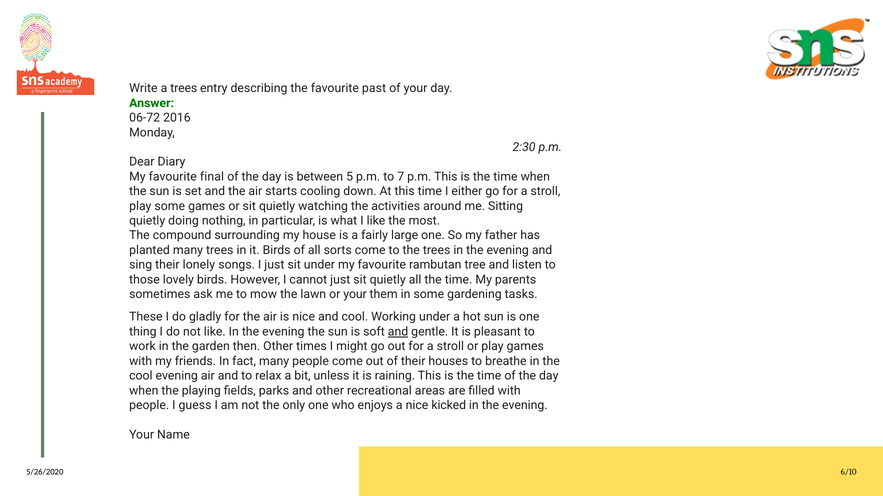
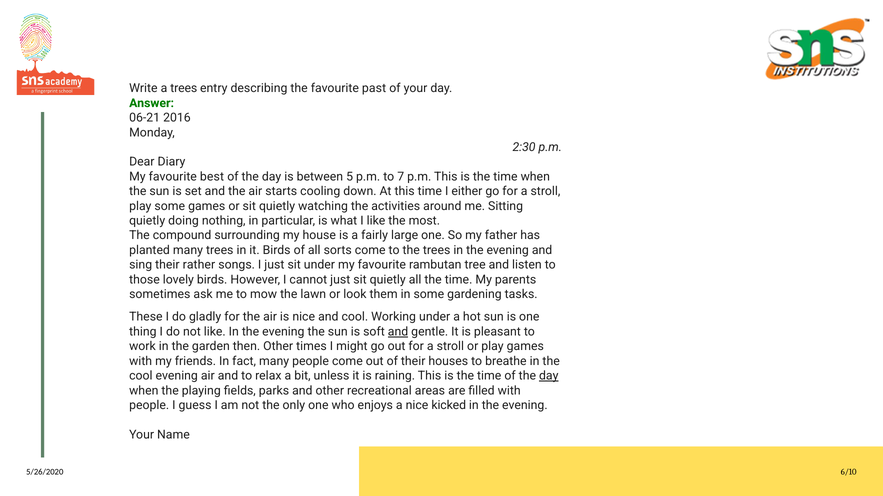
06-72: 06-72 -> 06-21
final: final -> best
lonely: lonely -> rather
or your: your -> look
day at (549, 376) underline: none -> present
